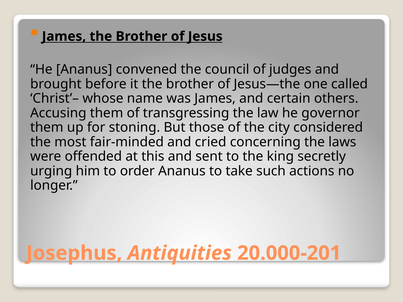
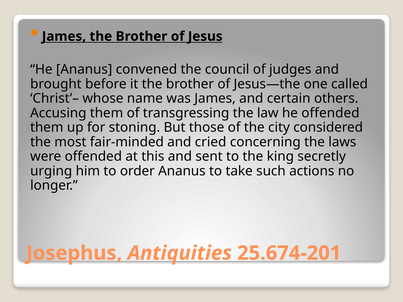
he governor: governor -> offended
20.000-201: 20.000-201 -> 25.674-201
